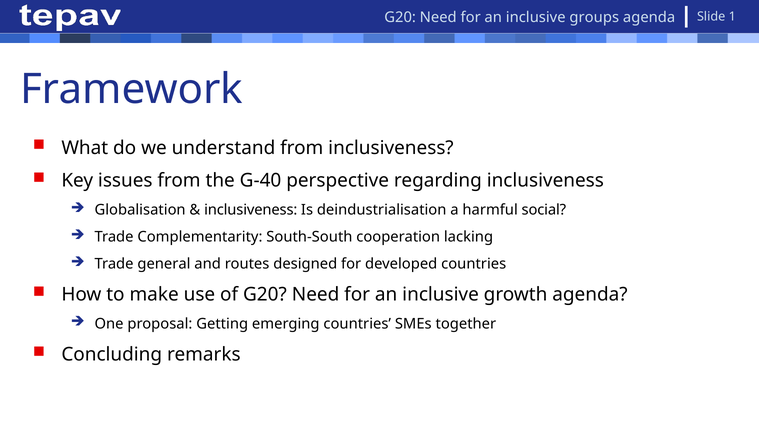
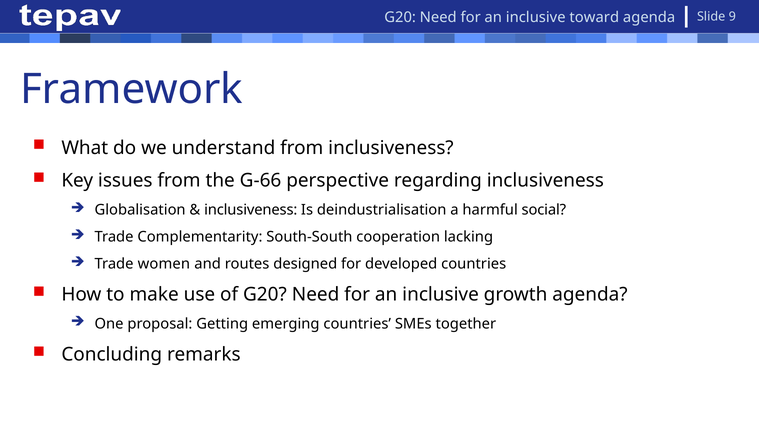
groups: groups -> toward
1: 1 -> 9
G-40: G-40 -> G-66
general: general -> women
